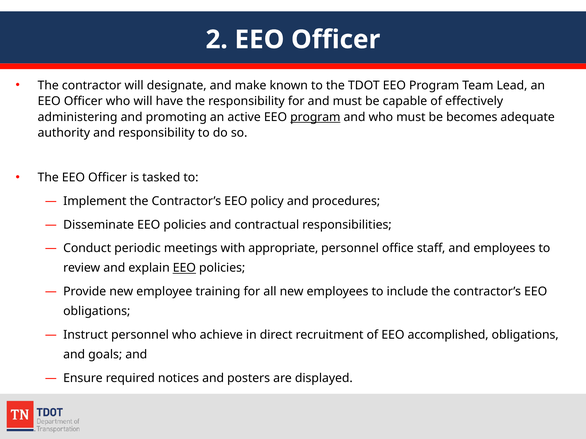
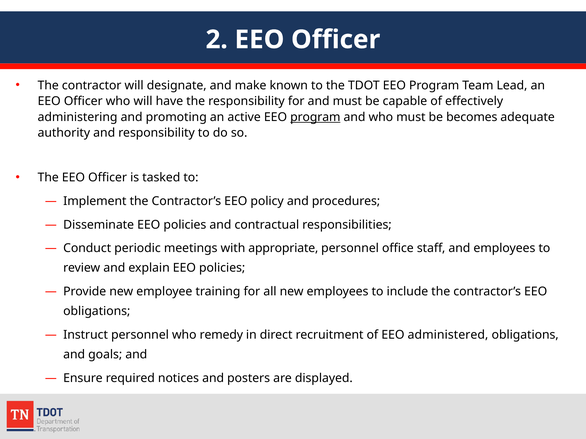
EEO at (184, 268) underline: present -> none
achieve: achieve -> remedy
accomplished: accomplished -> administered
